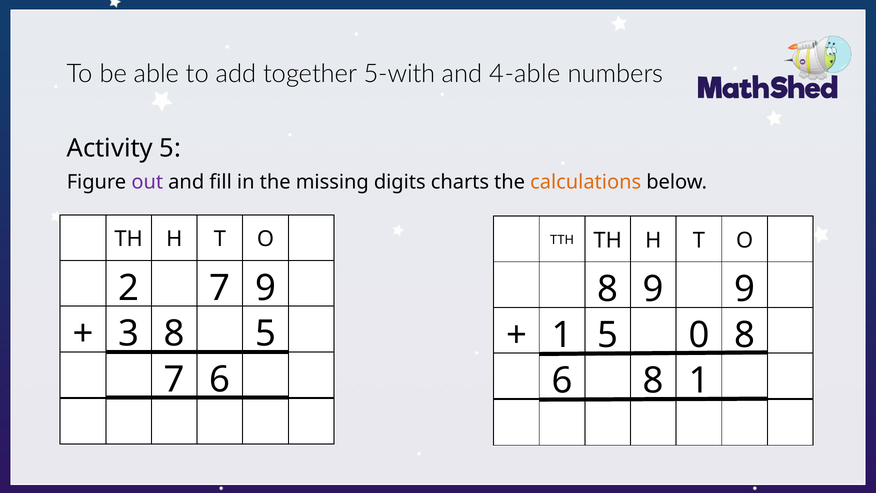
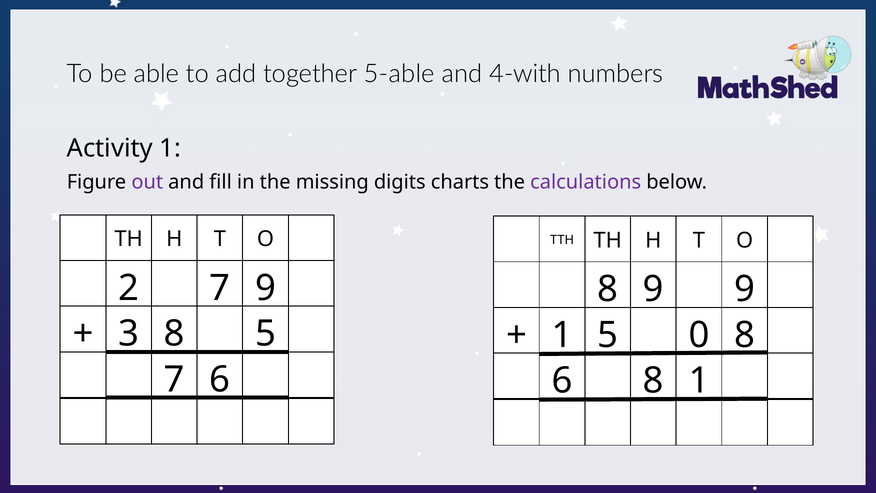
5-with: 5-with -> 5-able
4-able: 4-able -> 4-with
Activity 5: 5 -> 1
calculations colour: orange -> purple
